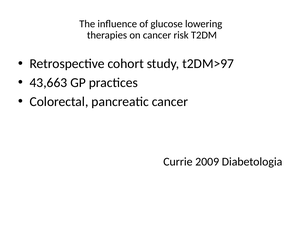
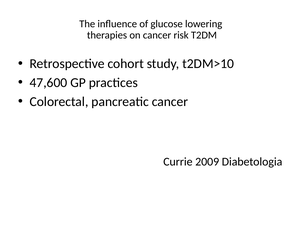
t2DM>97: t2DM>97 -> t2DM>10
43,663: 43,663 -> 47,600
